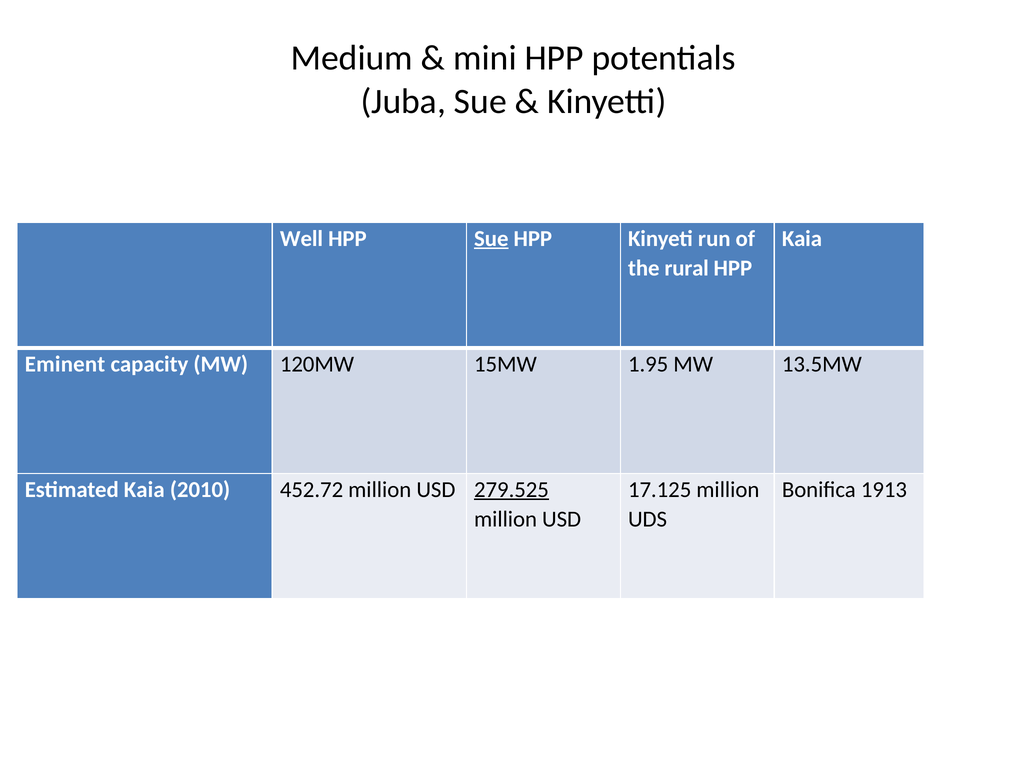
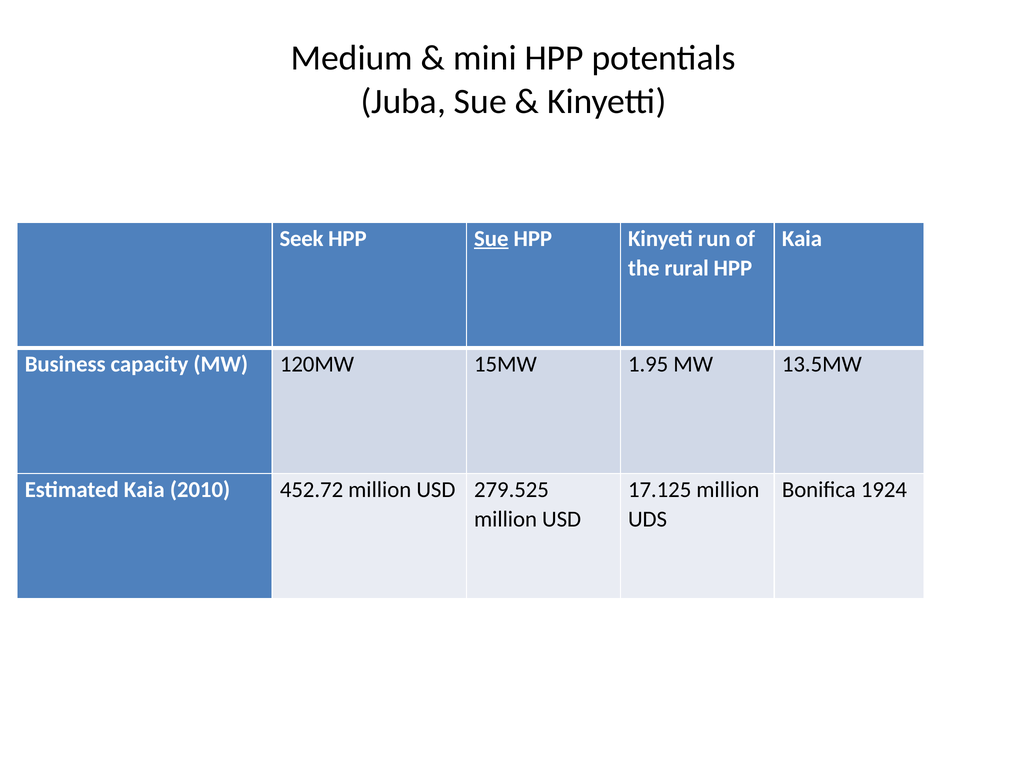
Well: Well -> Seek
Eminent: Eminent -> Business
279.525 underline: present -> none
1913: 1913 -> 1924
